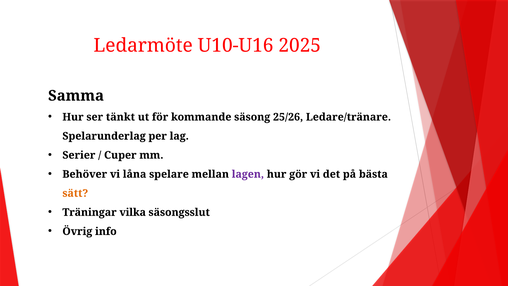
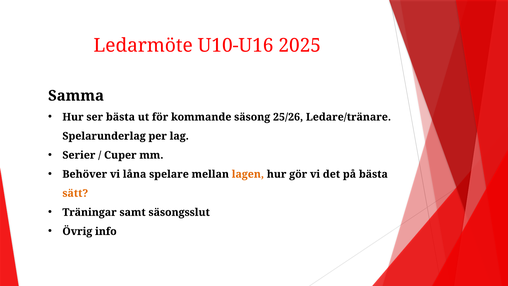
ser tänkt: tänkt -> bästa
lagen colour: purple -> orange
vilka: vilka -> samt
